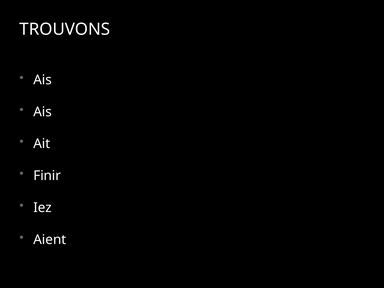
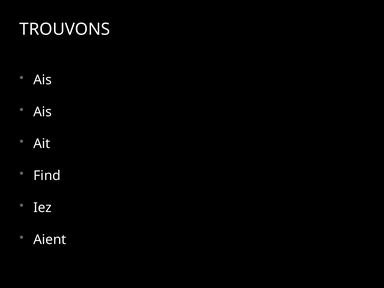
Finir: Finir -> Find
